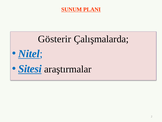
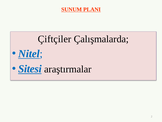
Gösterir: Gösterir -> Çiftçiler
